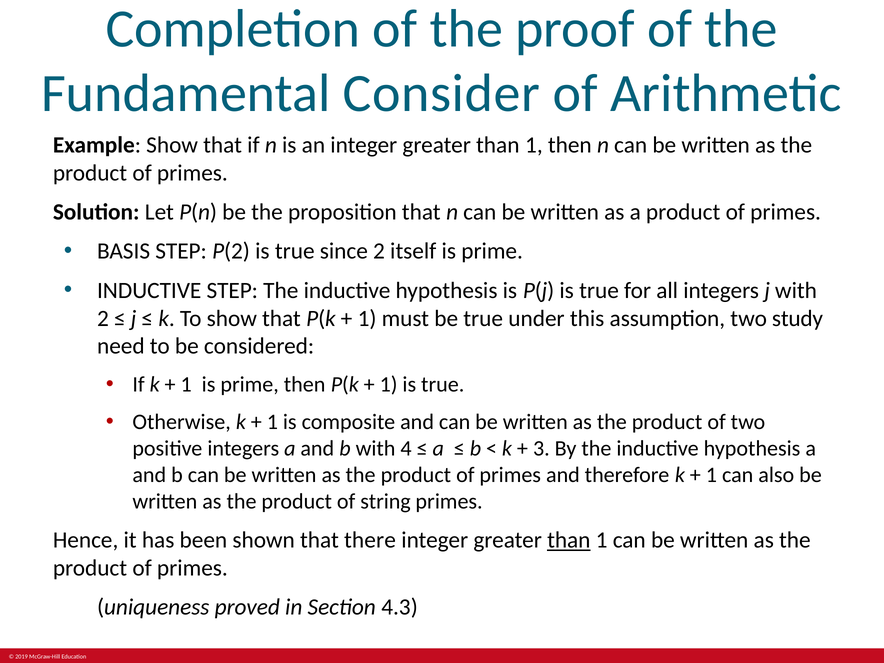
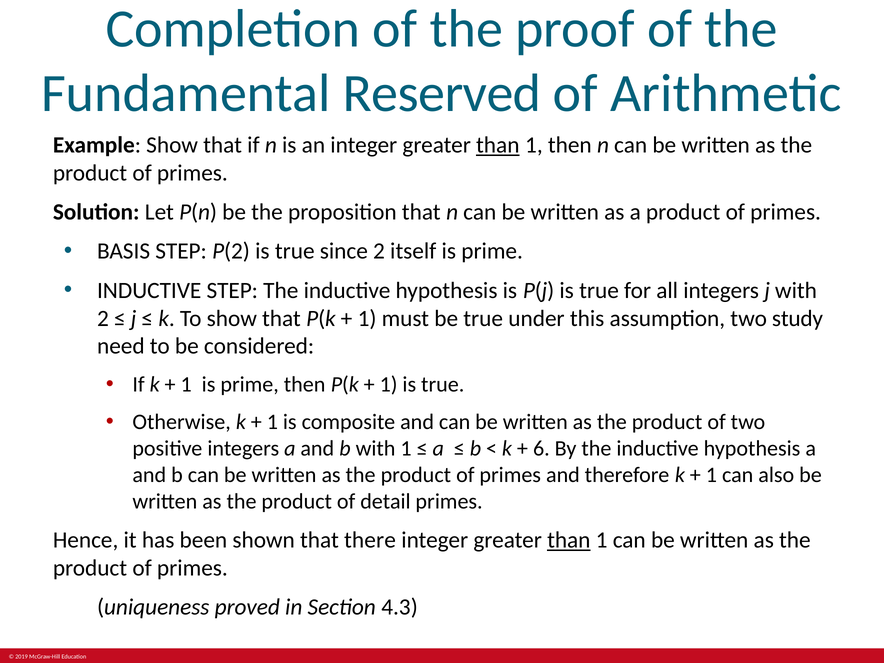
Consider: Consider -> Reserved
than at (498, 145) underline: none -> present
with 4: 4 -> 1
3: 3 -> 6
string: string -> detail
